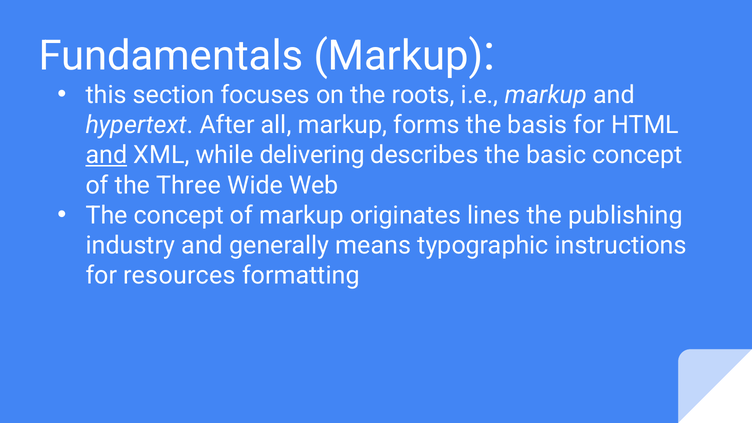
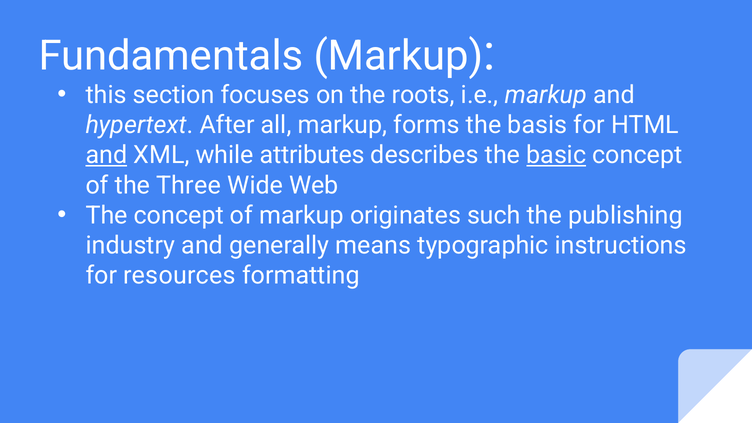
delivering: delivering -> attributes
basic underline: none -> present
lines: lines -> such
